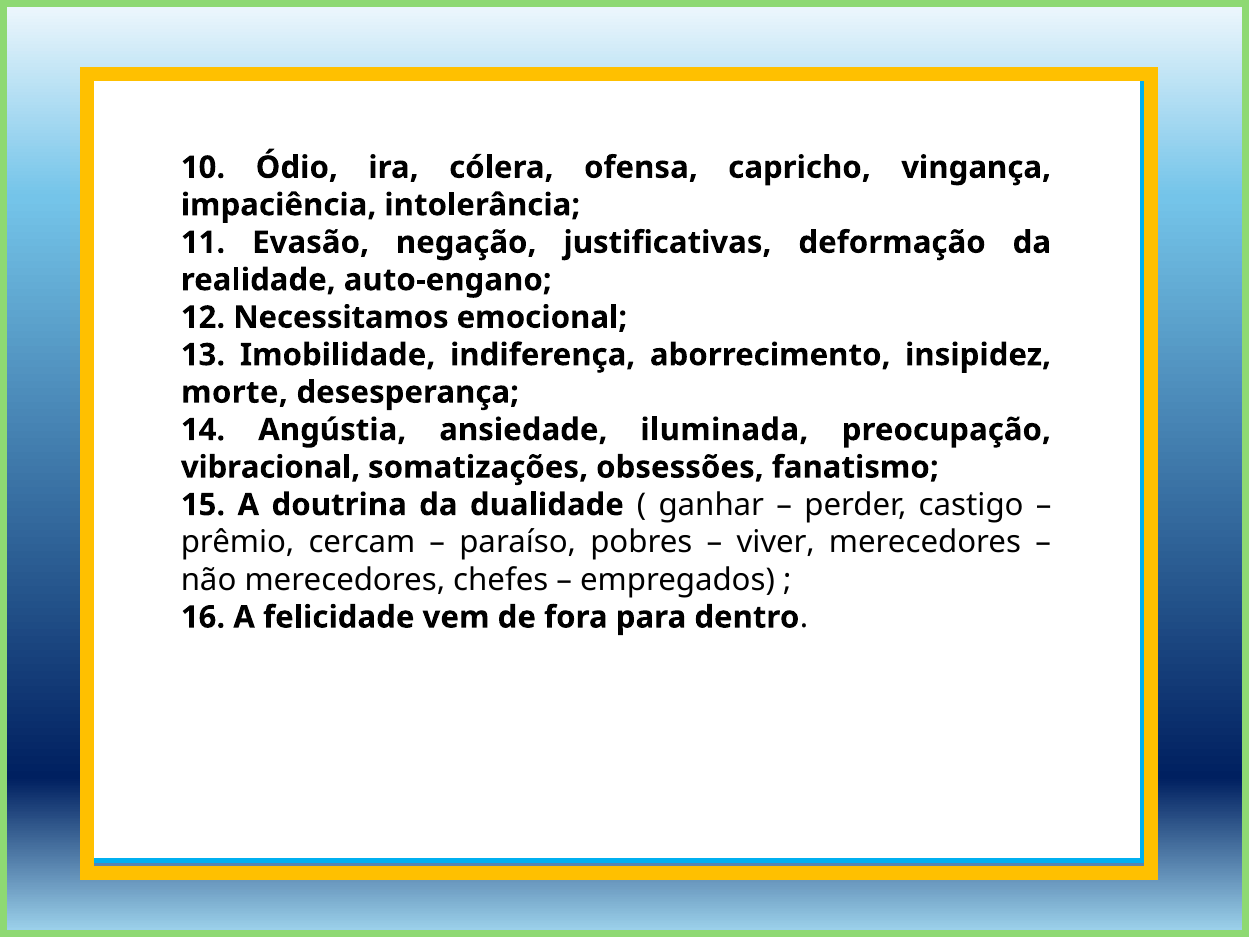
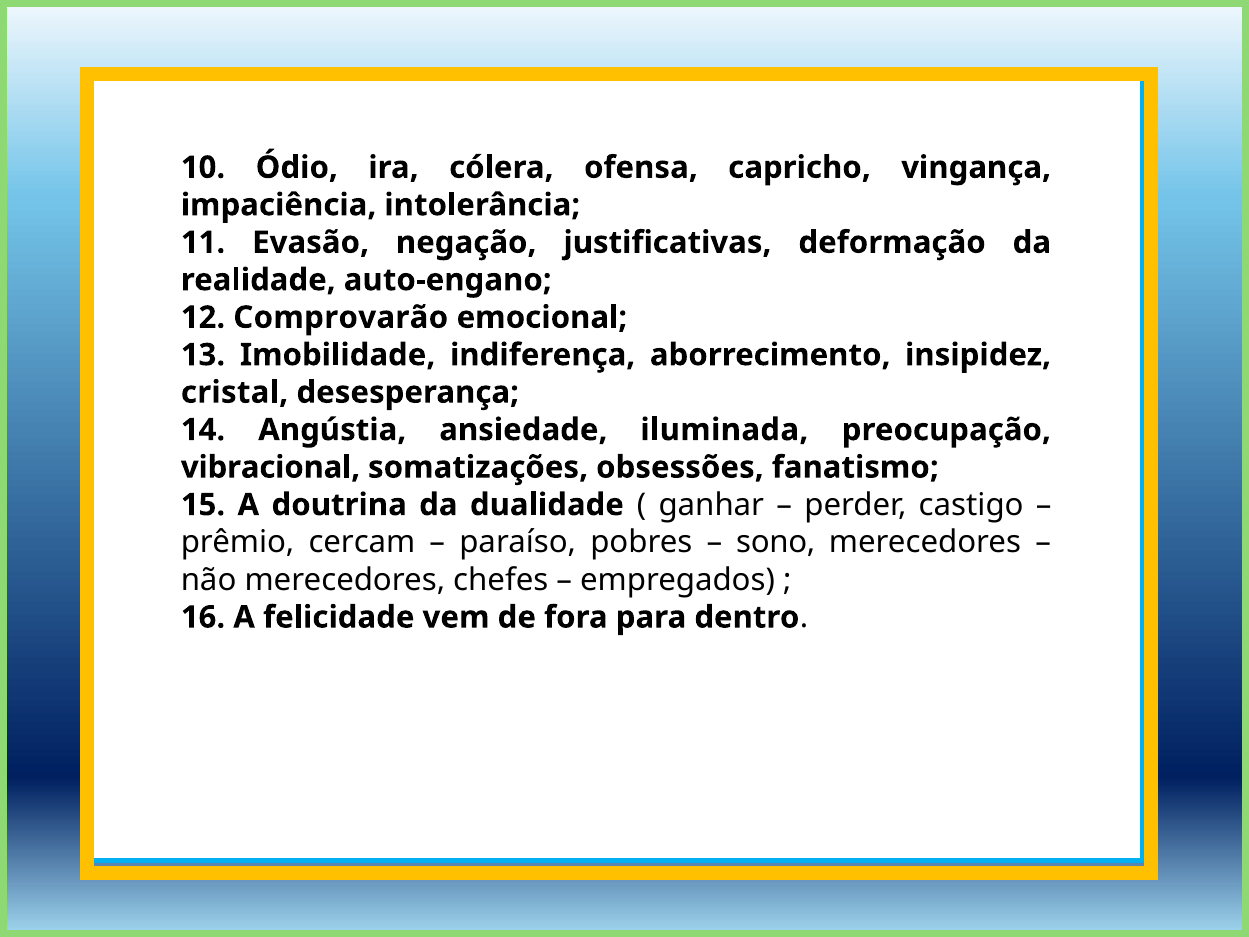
Necessitamos: Necessitamos -> Comprovarão
morte: morte -> cristal
viver: viver -> sono
